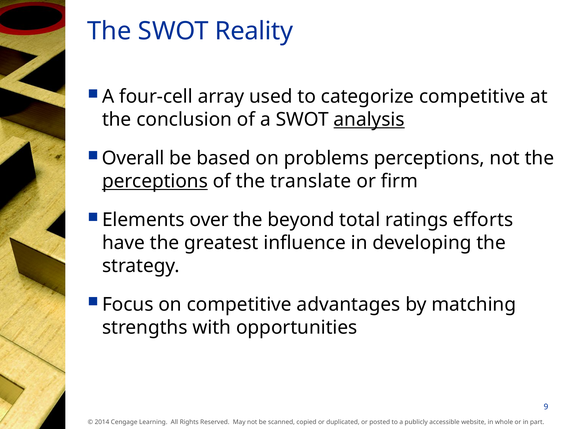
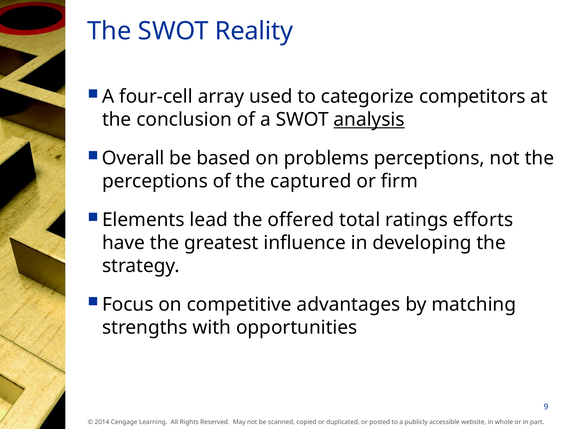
categorize competitive: competitive -> competitors
perceptions at (155, 181) underline: present -> none
translate: translate -> captured
over: over -> lead
beyond: beyond -> offered
